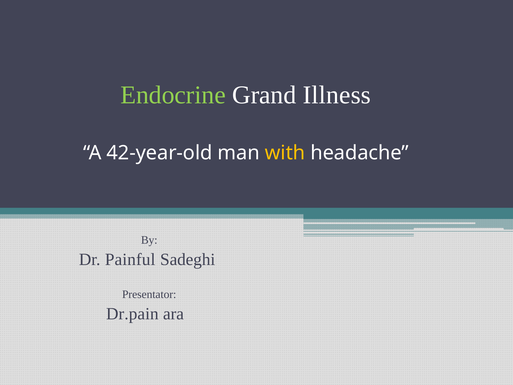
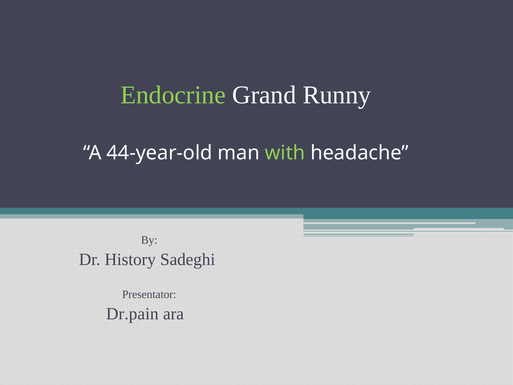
Illness: Illness -> Runny
42-year-old: 42-year-old -> 44-year-old
with colour: yellow -> light green
Painful: Painful -> History
